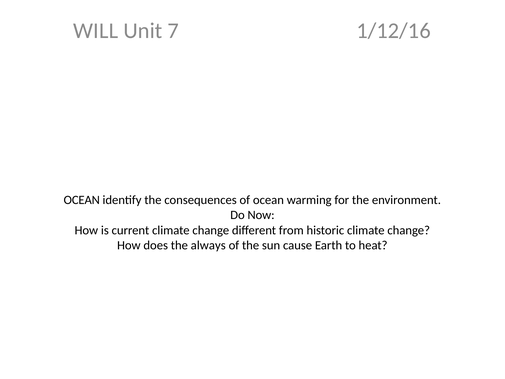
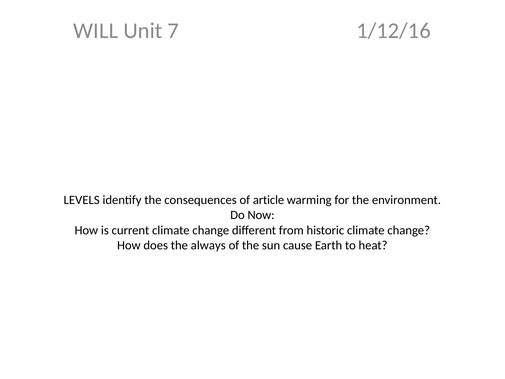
OCEAN at (82, 200): OCEAN -> LEVELS
of ocean: ocean -> article
